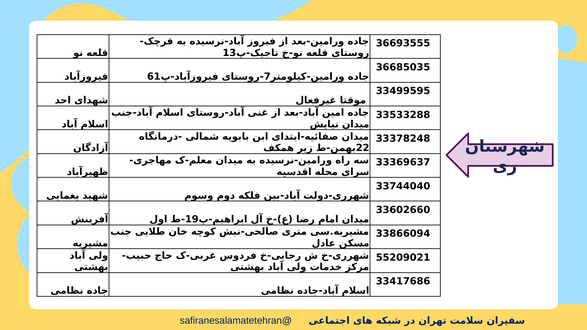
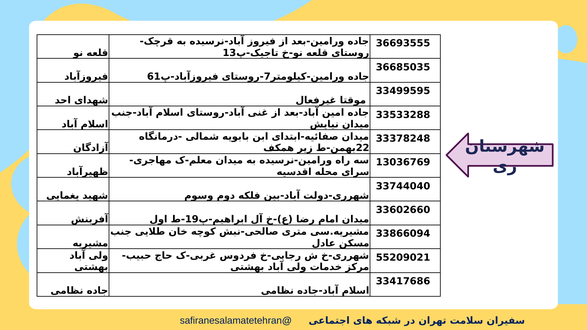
33369637: 33369637 -> 13036769
